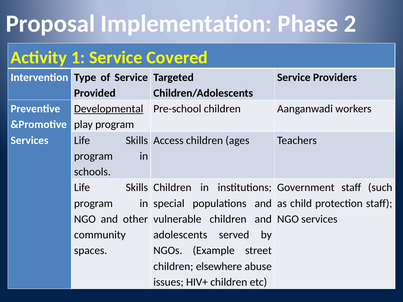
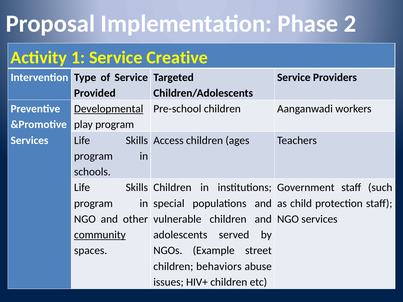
Covered: Covered -> Creative
community underline: none -> present
elsewhere: elsewhere -> behaviors
